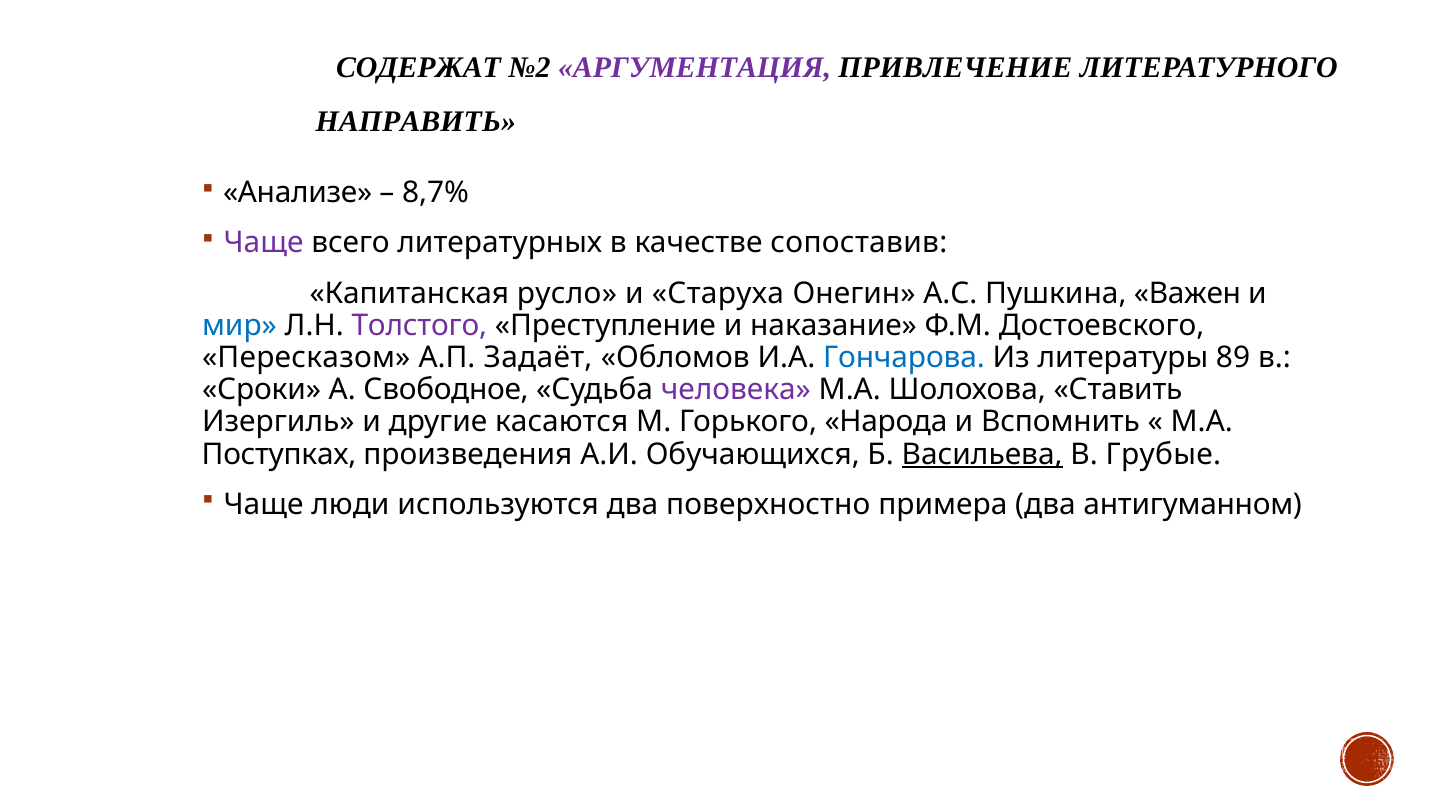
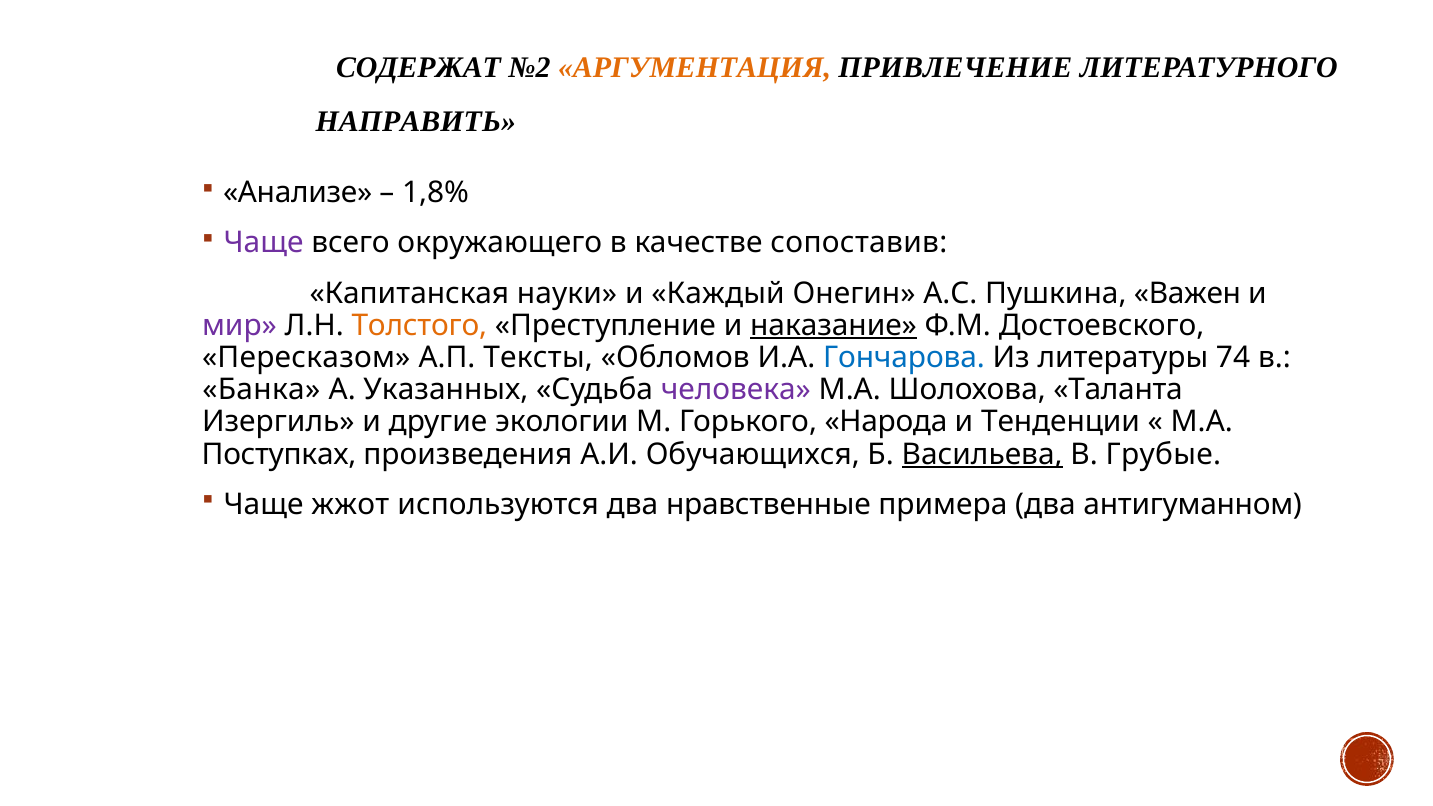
АРГУМЕНТАЦИЯ colour: purple -> orange
8,7%: 8,7% -> 1,8%
литературных: литературных -> окружающего
русло: русло -> науки
Старуха: Старуха -> Каждый
мир colour: blue -> purple
Толстого colour: purple -> orange
наказание underline: none -> present
Задаёт: Задаёт -> Тексты
89: 89 -> 74
Сроки: Сроки -> Банка
Свободное: Свободное -> Указанных
Ставить: Ставить -> Таланта
касаются: касаются -> экологии
Вспомнить: Вспомнить -> Тенденции
люди: люди -> жжот
поверхностно: поверхностно -> нравственные
